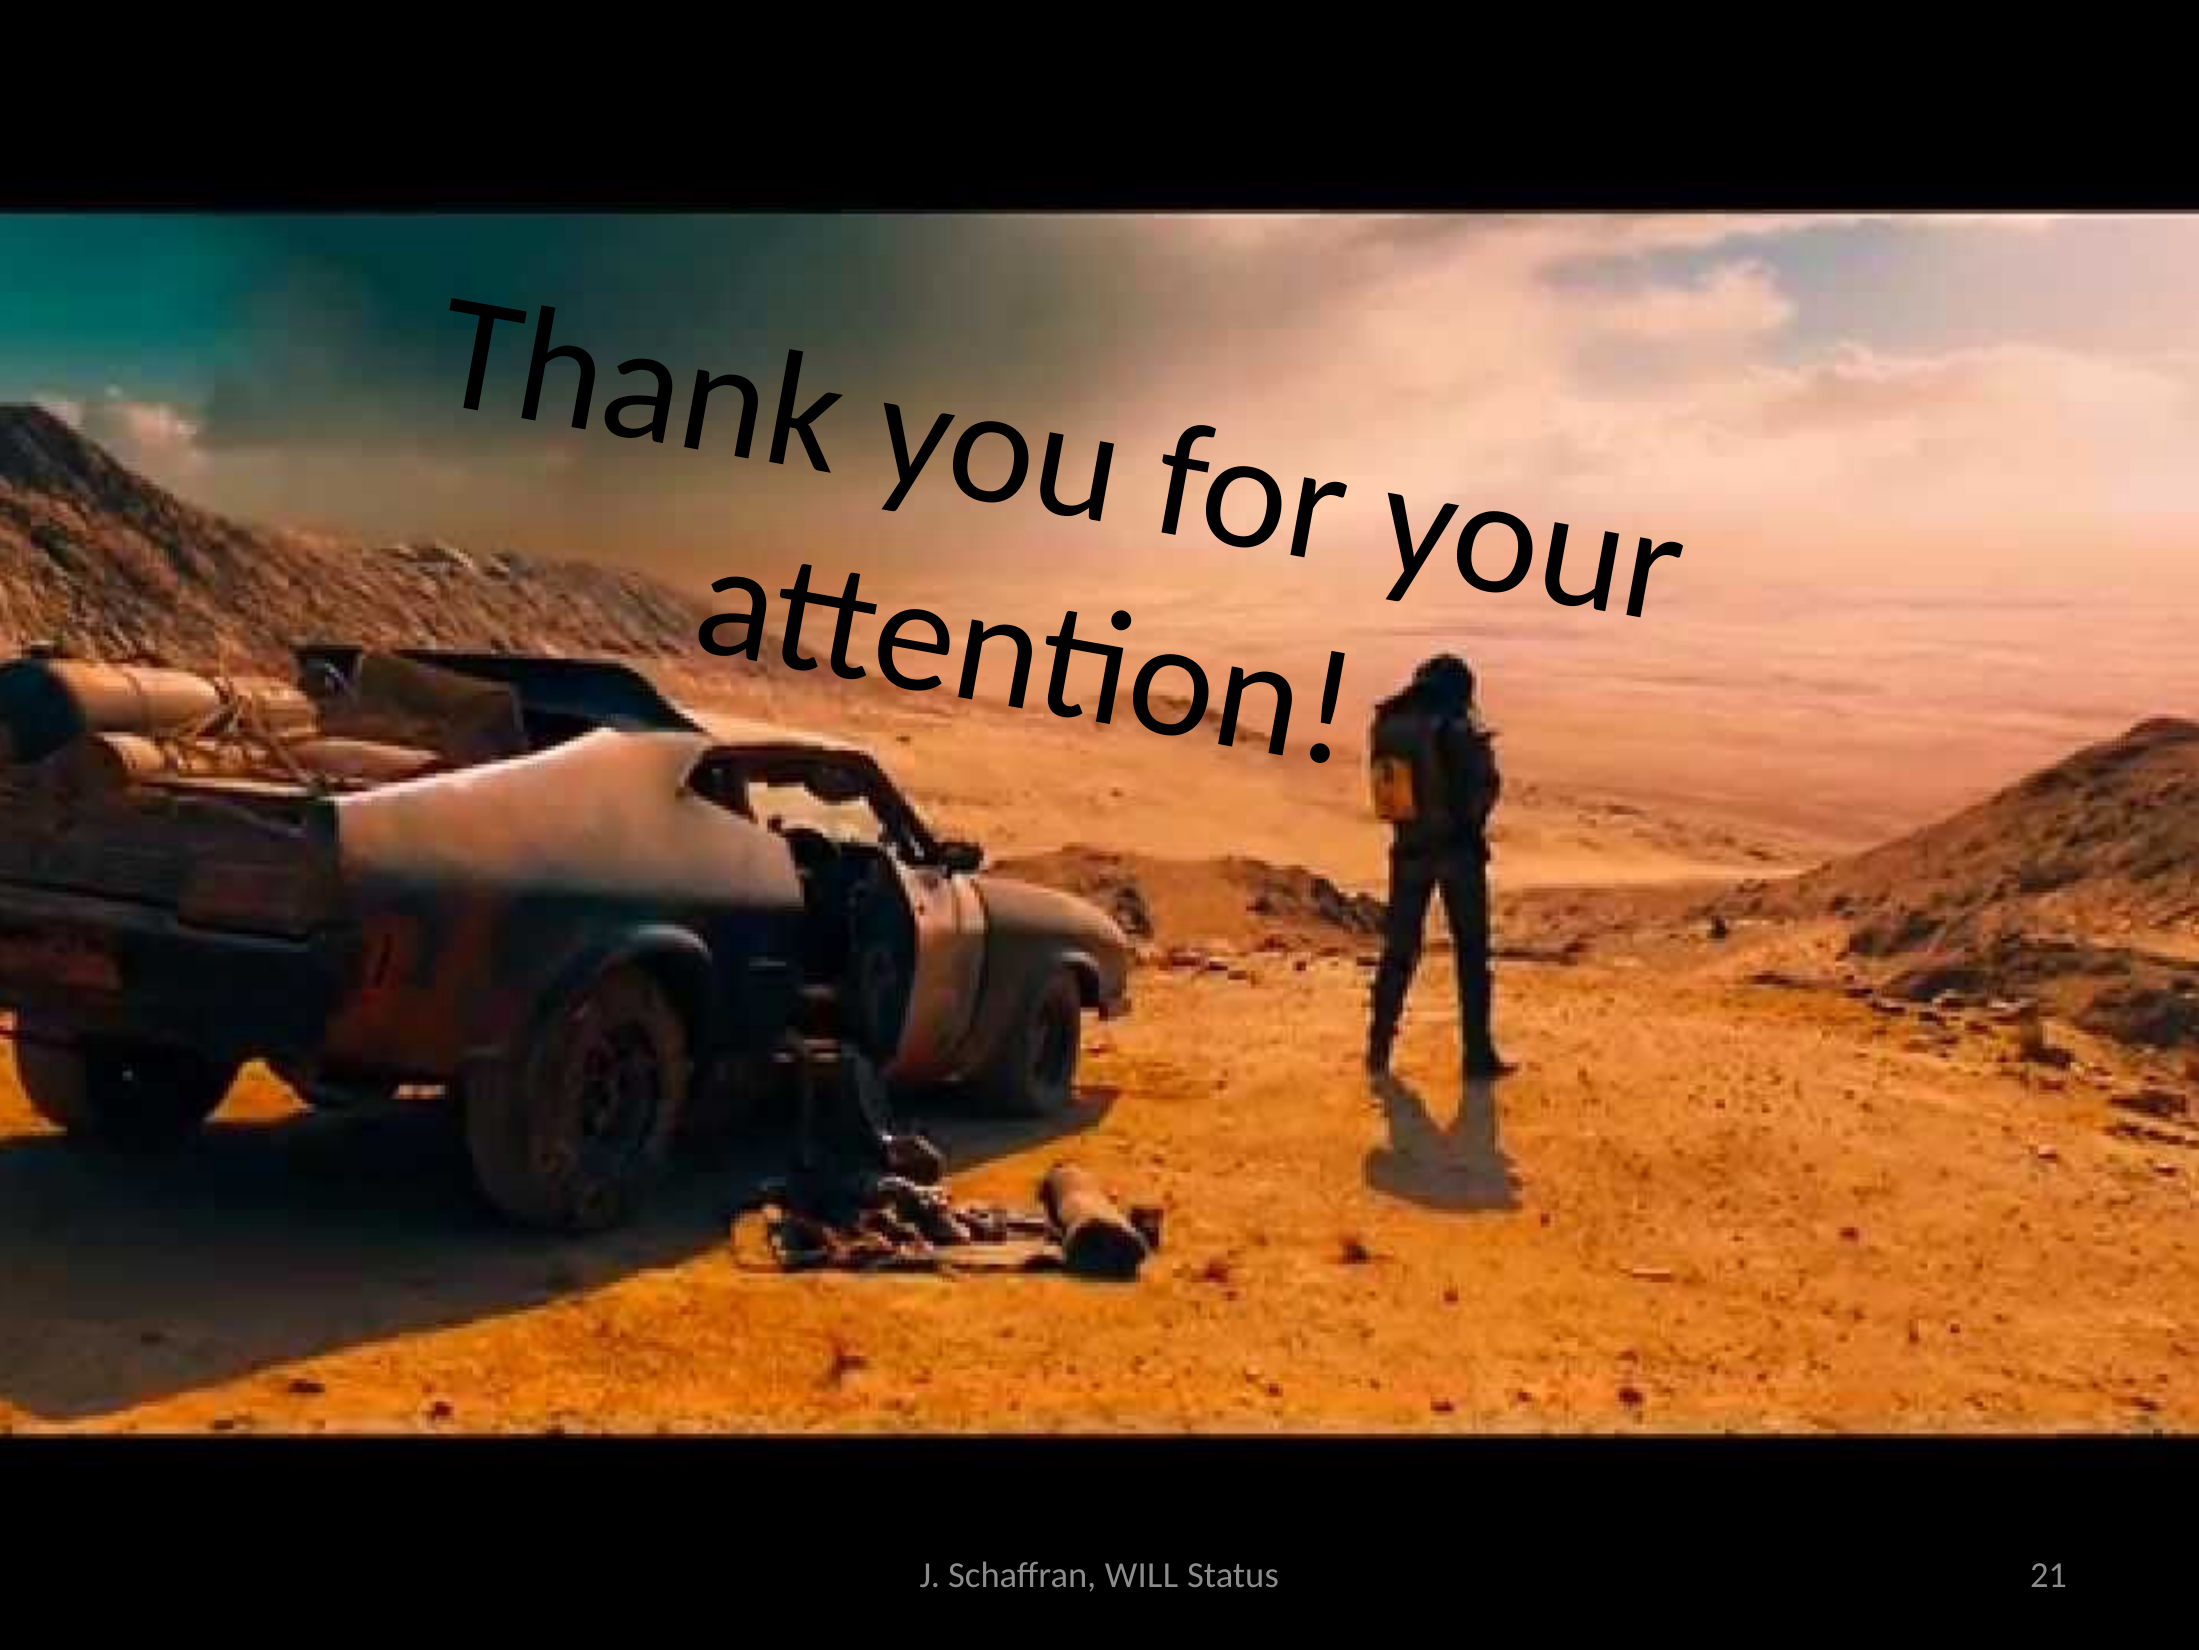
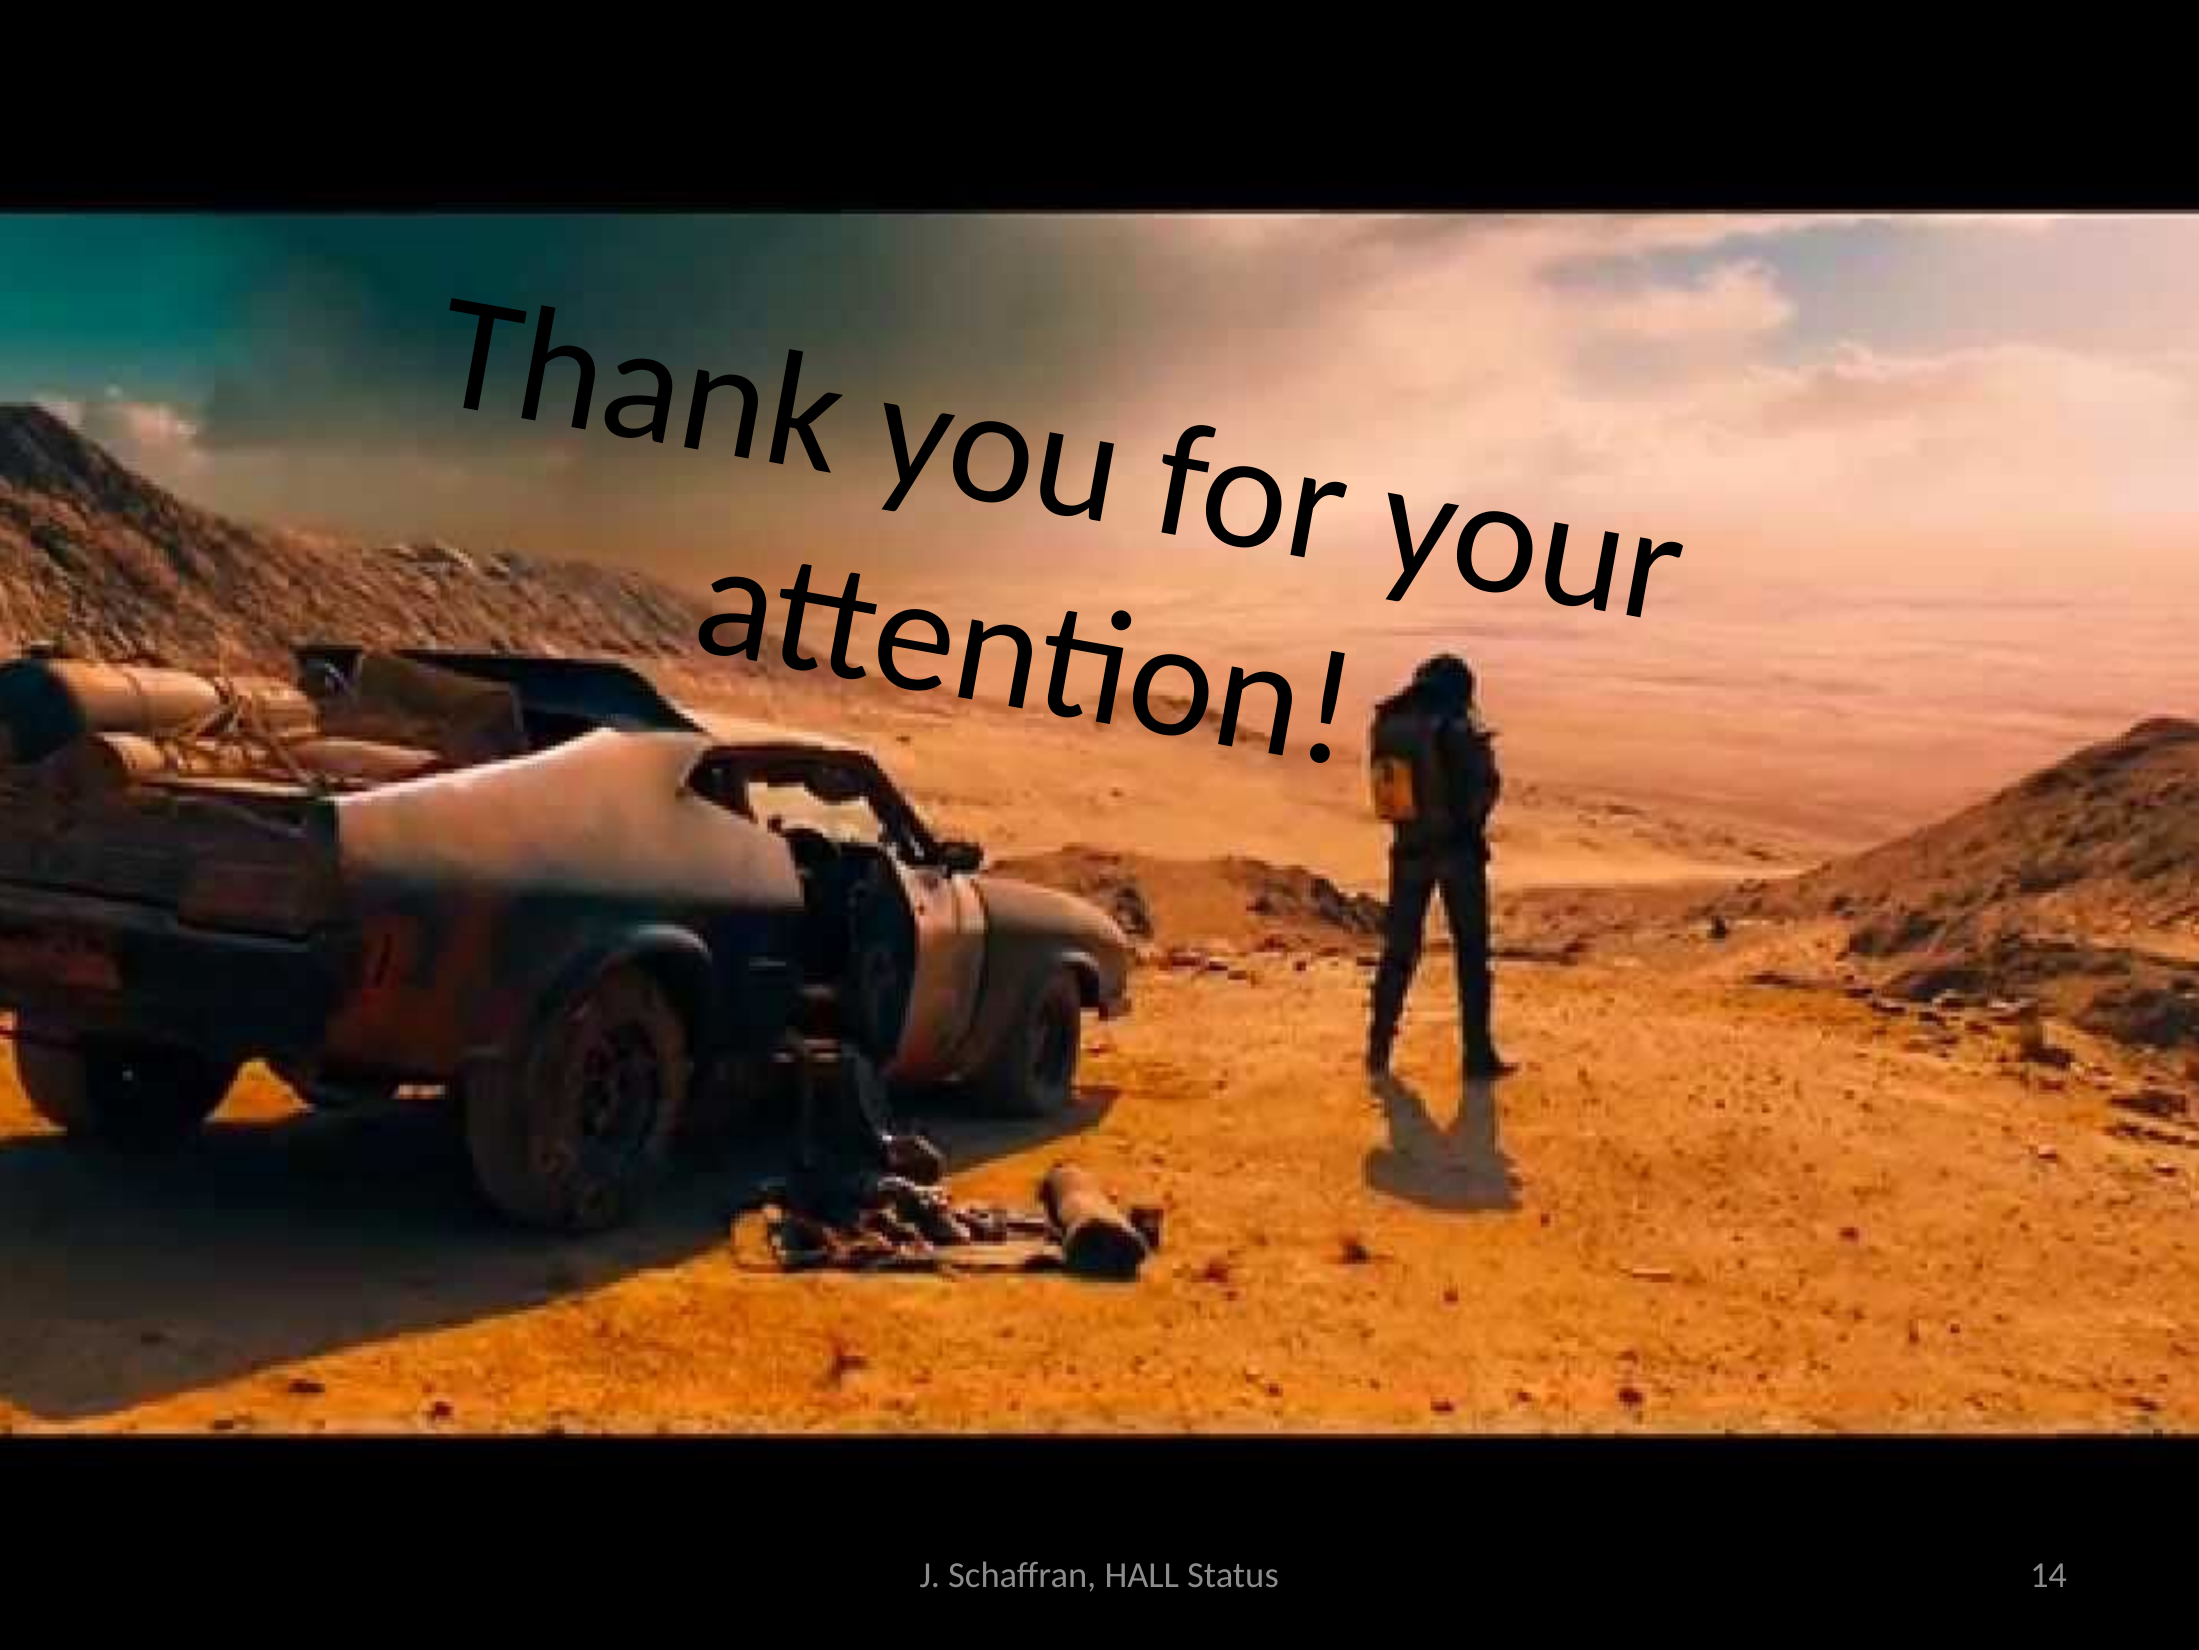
WILL: WILL -> HALL
21: 21 -> 14
